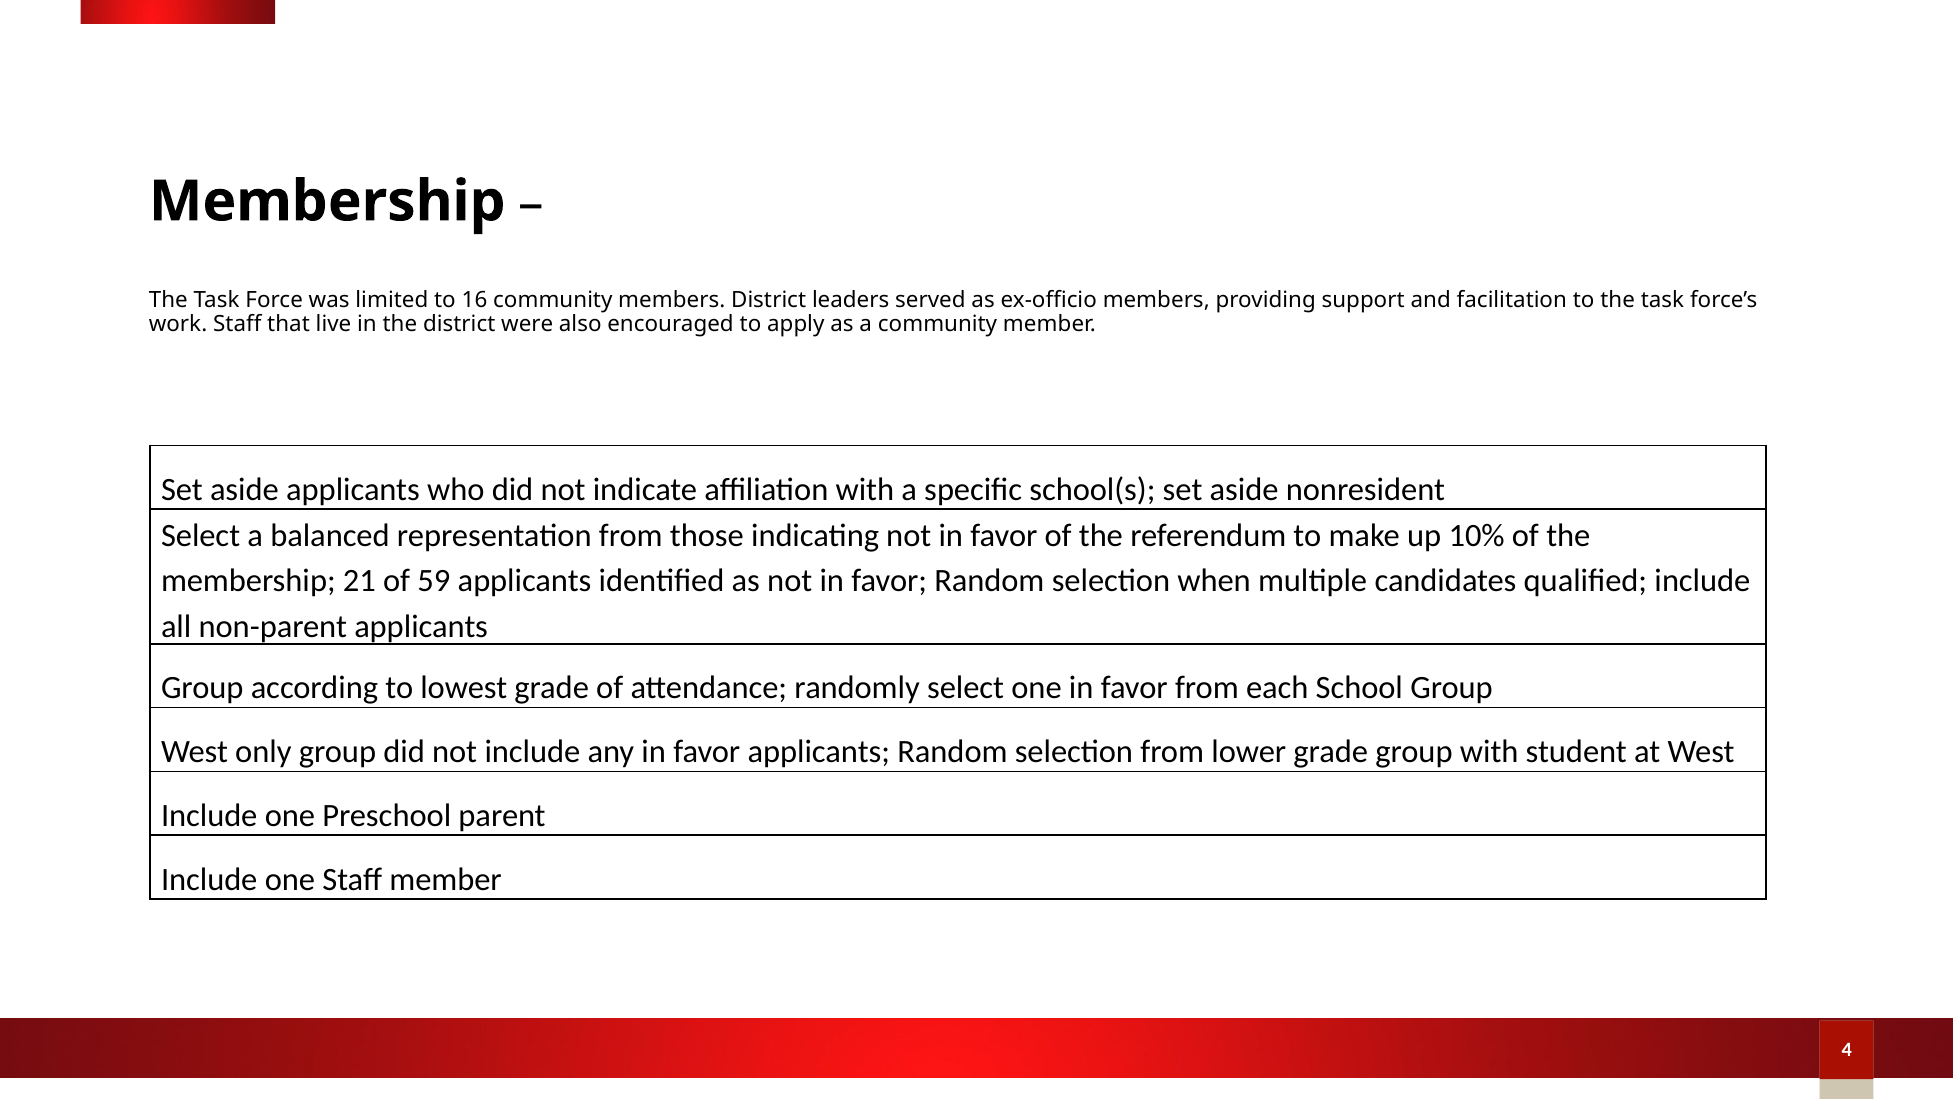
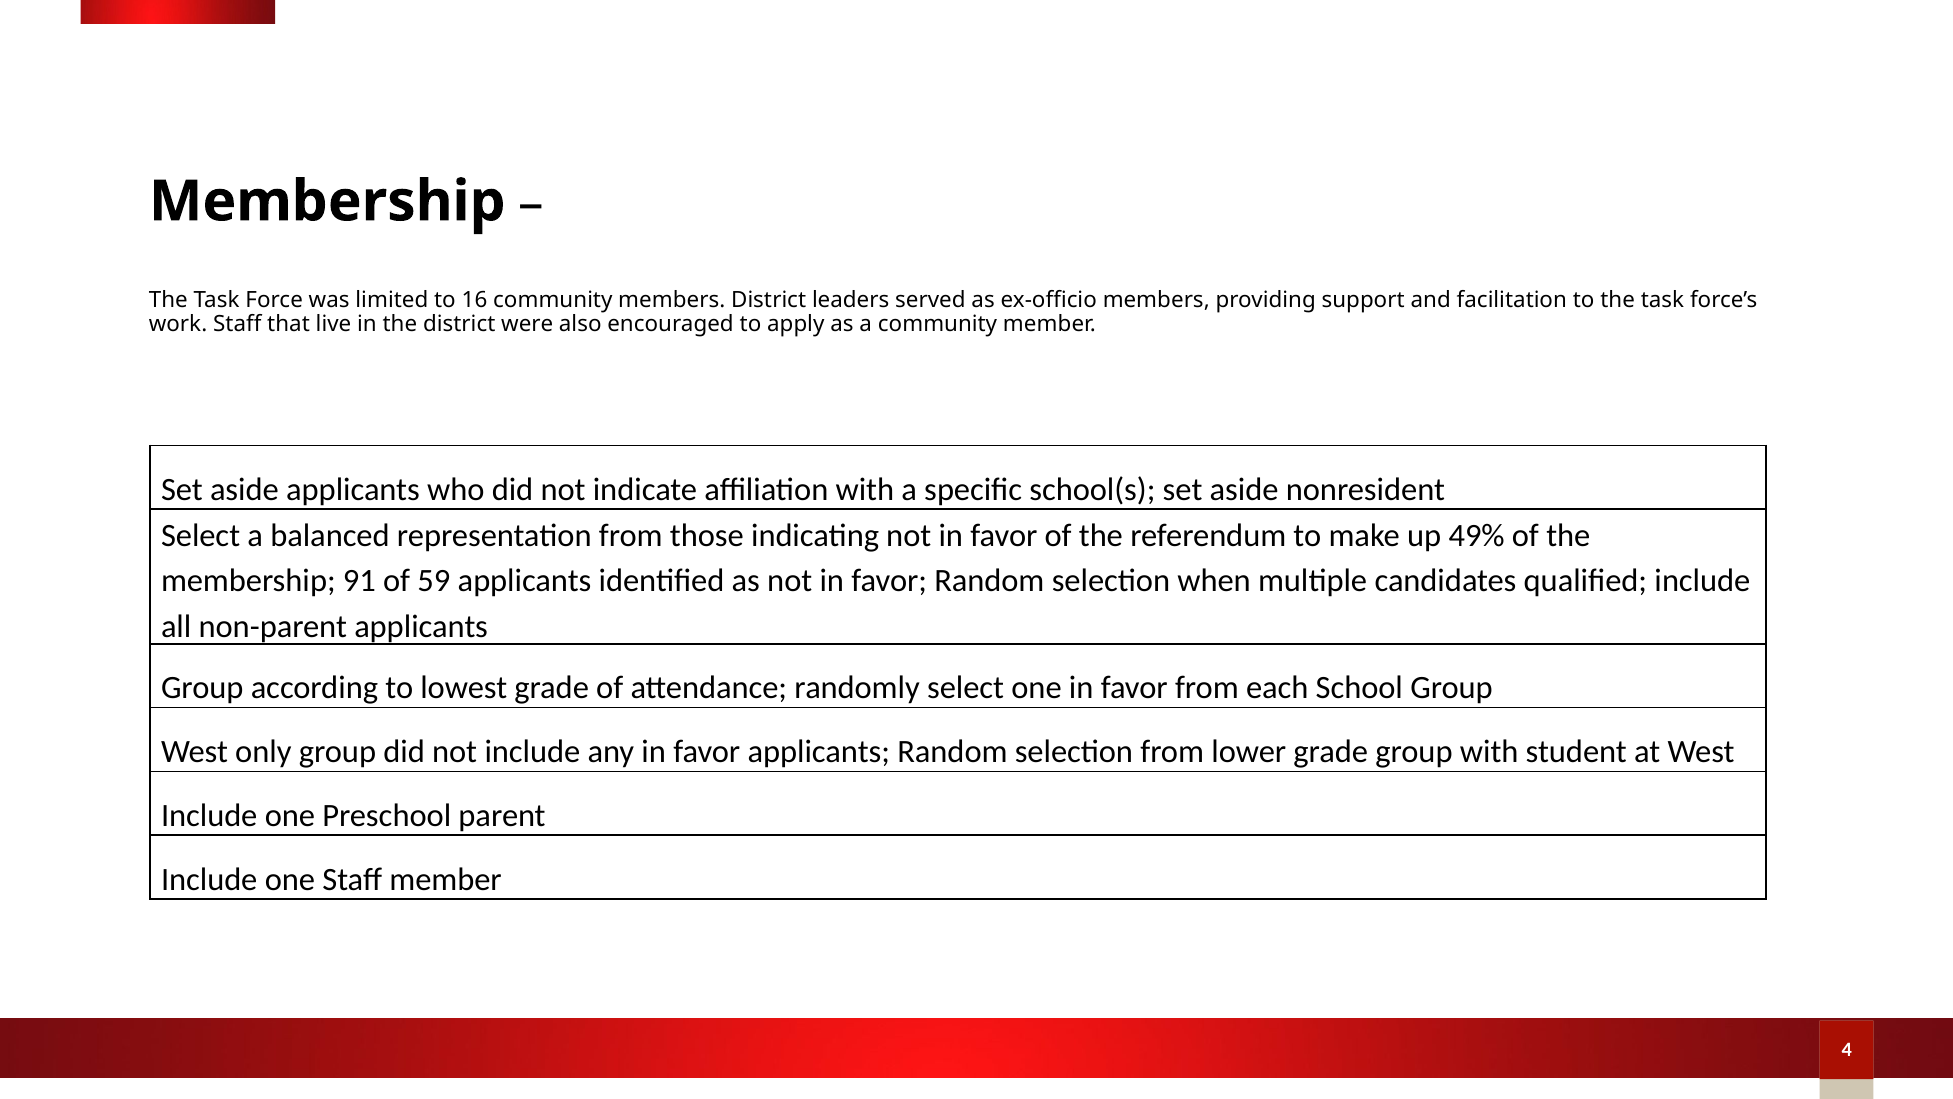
10%: 10% -> 49%
21: 21 -> 91
